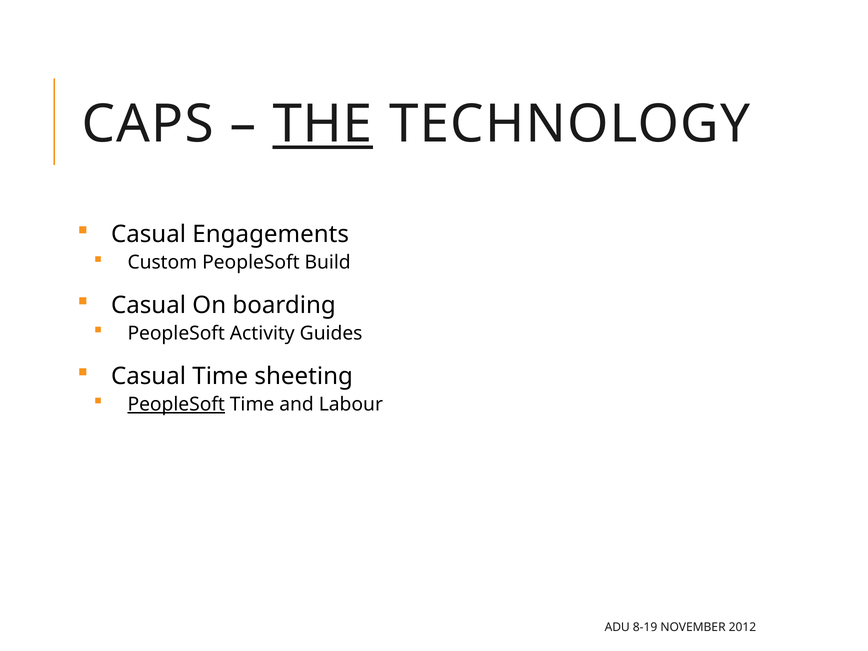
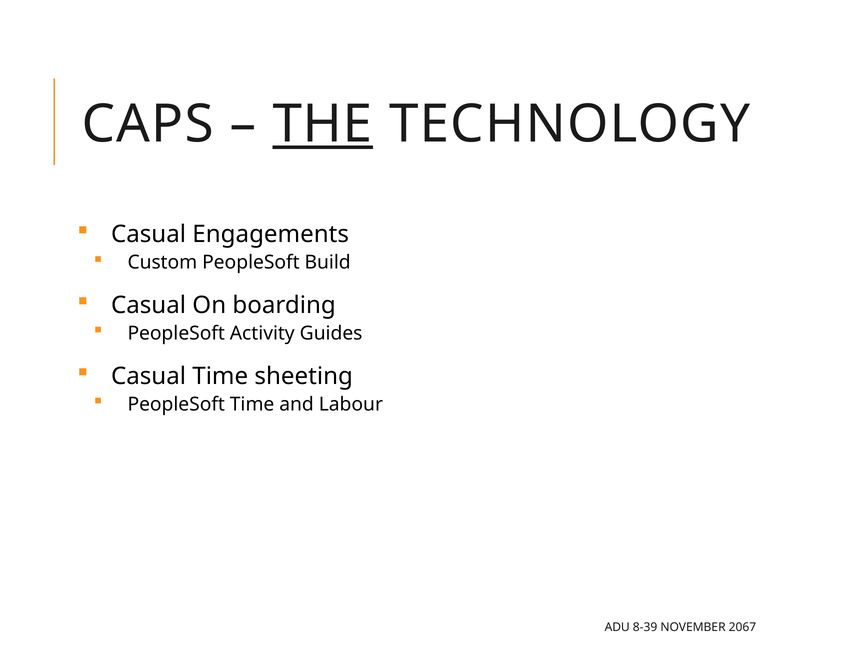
PeopleSoft at (176, 404) underline: present -> none
8-19: 8-19 -> 8-39
2012: 2012 -> 2067
